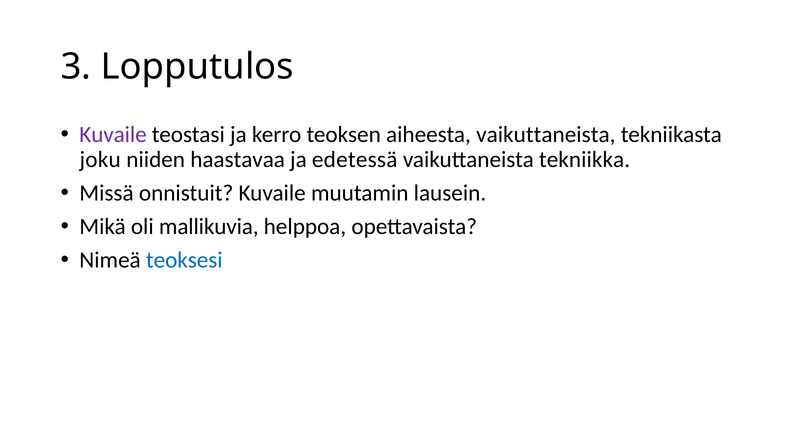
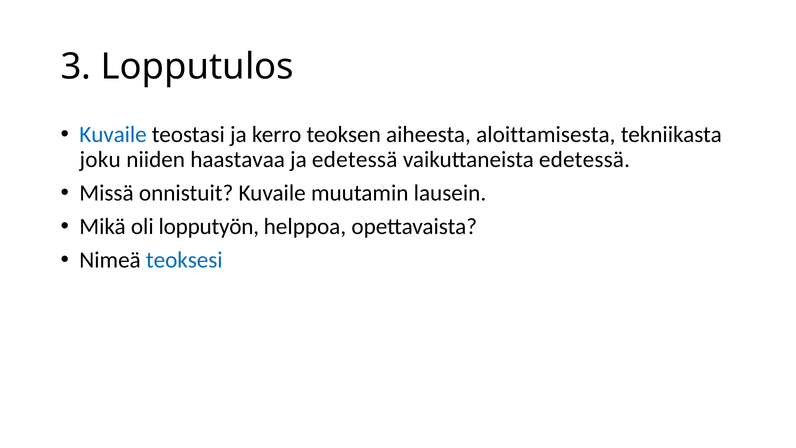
Kuvaile at (113, 135) colour: purple -> blue
aiheesta vaikuttaneista: vaikuttaneista -> aloittamisesta
vaikuttaneista tekniikka: tekniikka -> edetessä
mallikuvia: mallikuvia -> lopputyön
